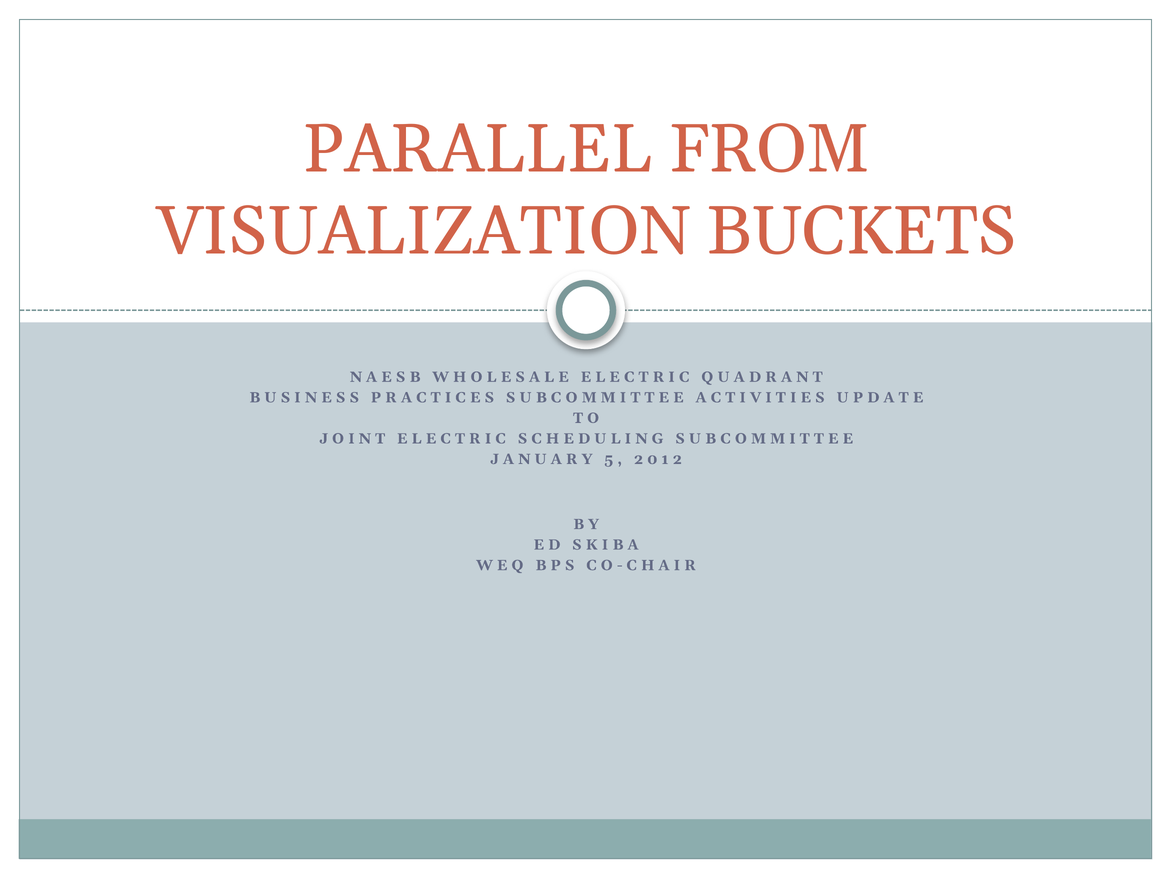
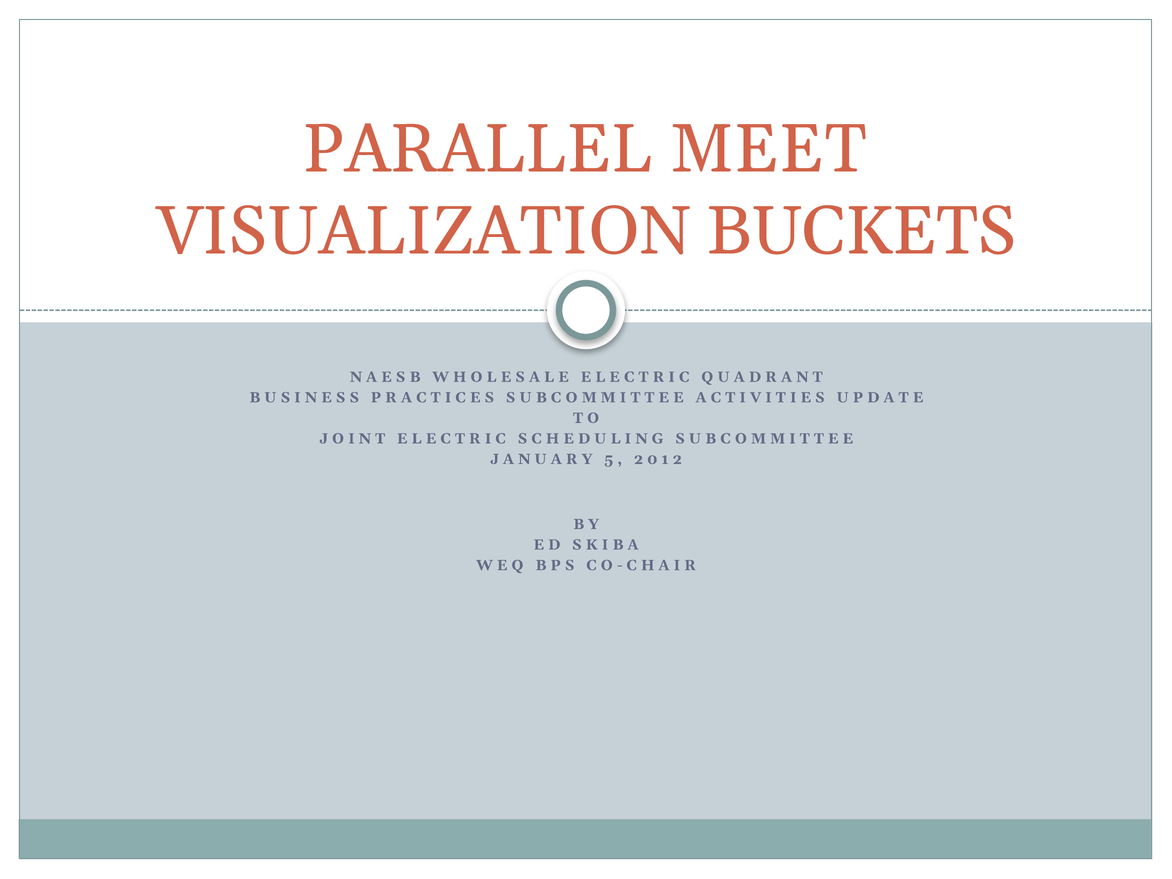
FROM: FROM -> MEET
